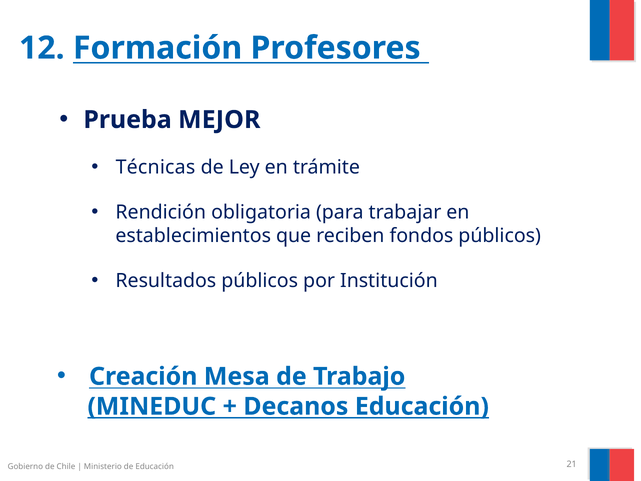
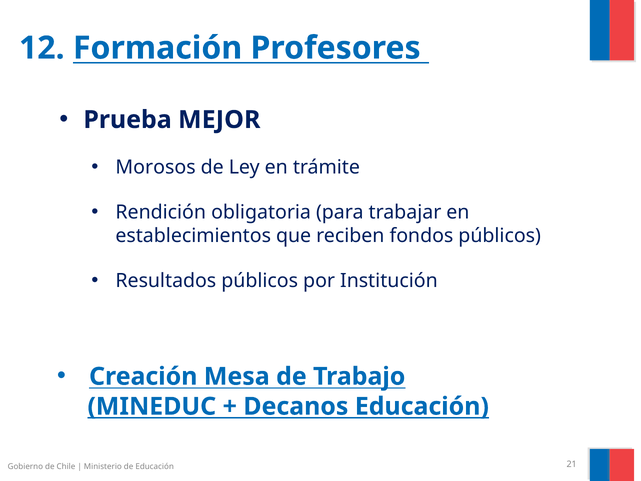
Técnicas: Técnicas -> Morosos
